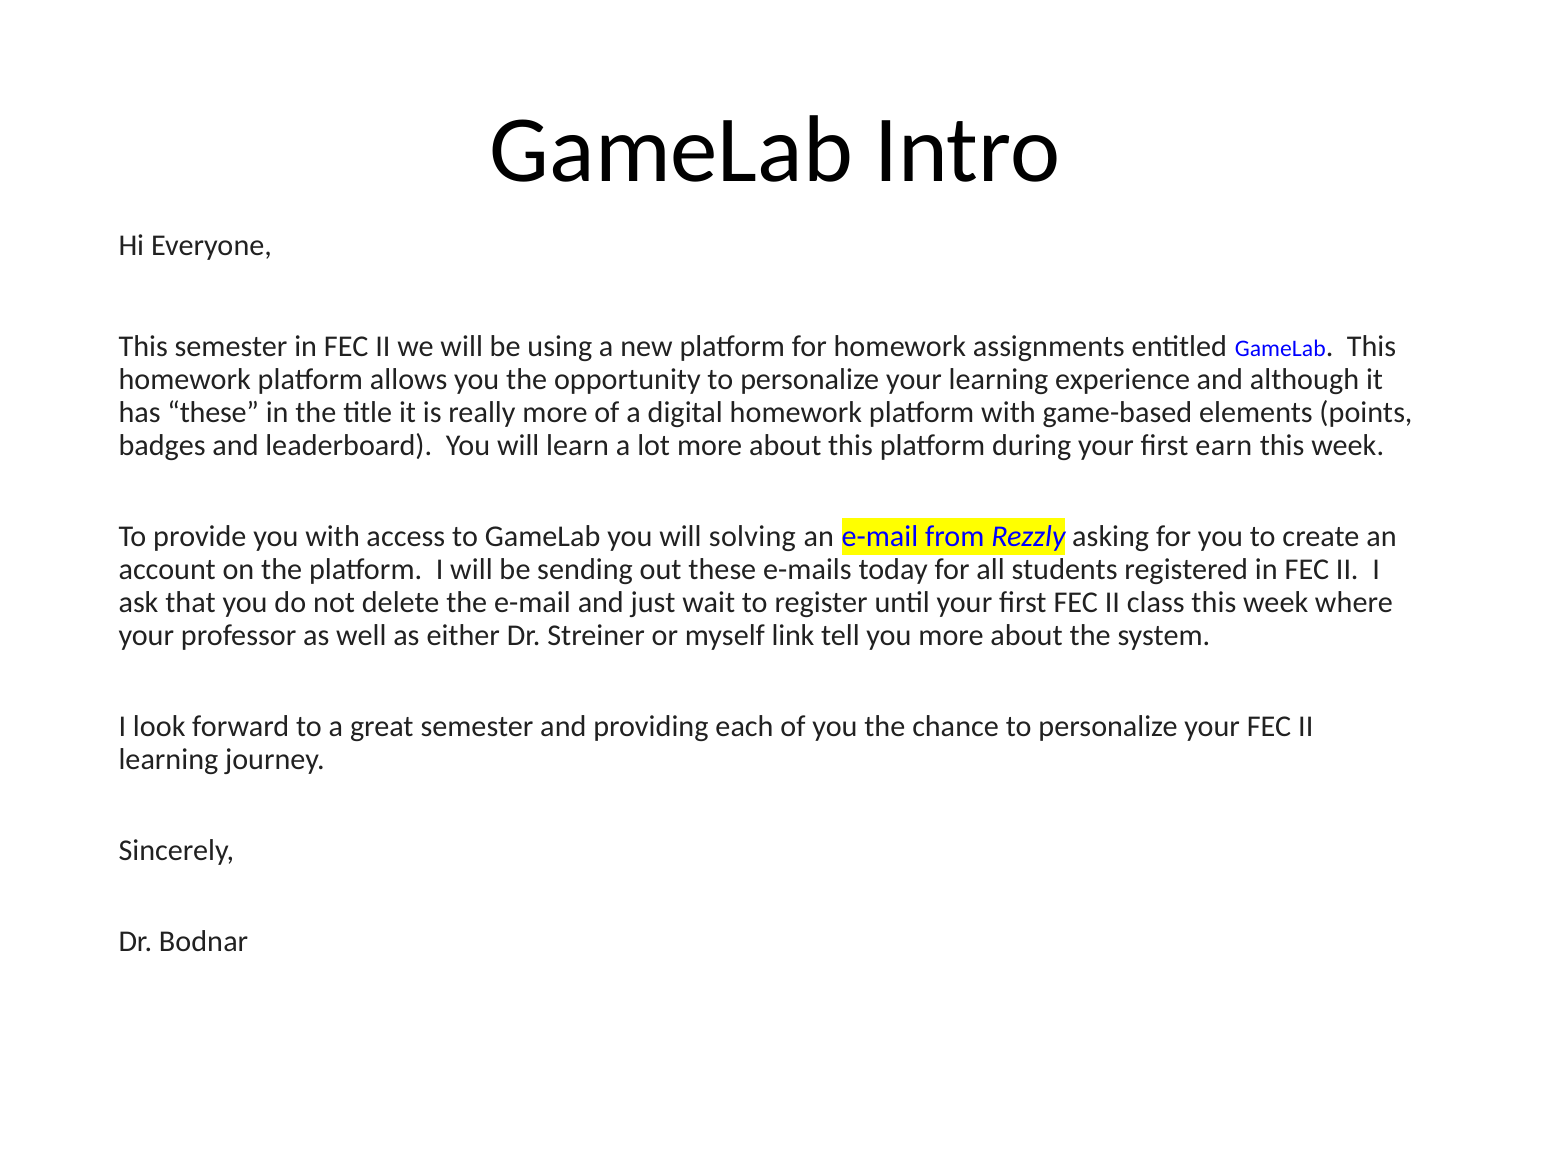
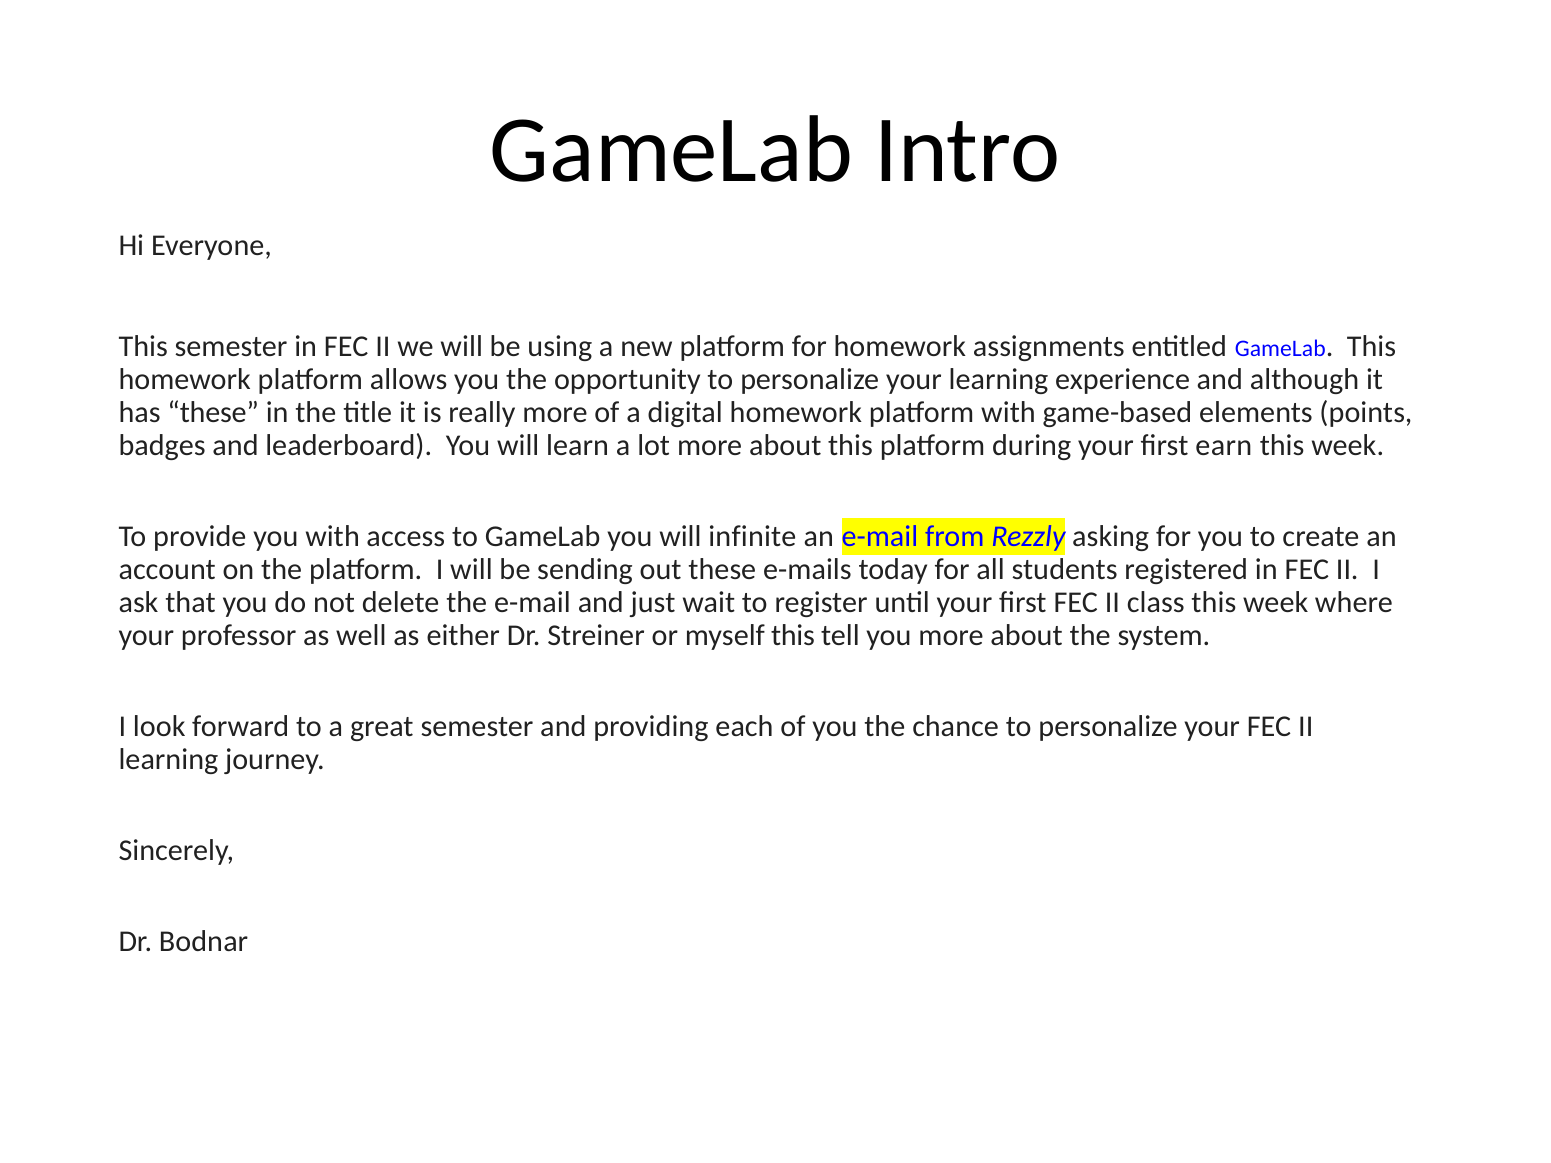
solving: solving -> infinite
myself link: link -> this
